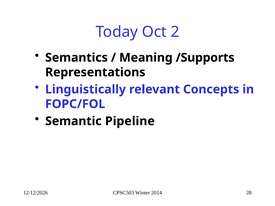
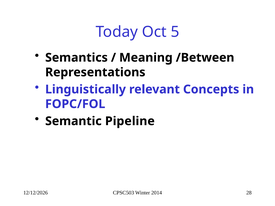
2: 2 -> 5
/Supports: /Supports -> /Between
